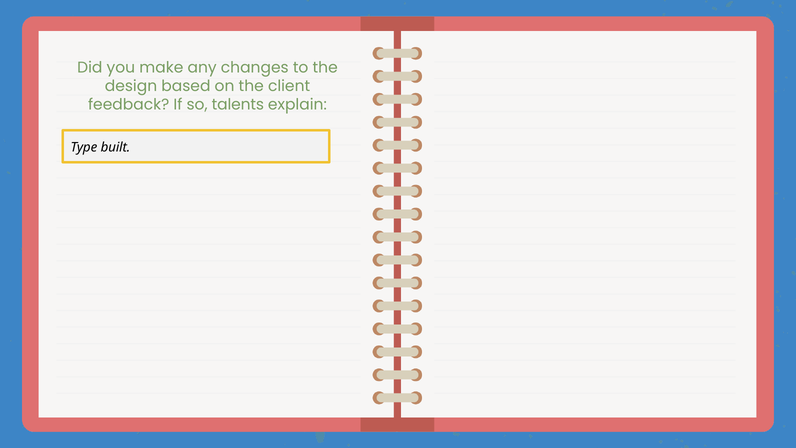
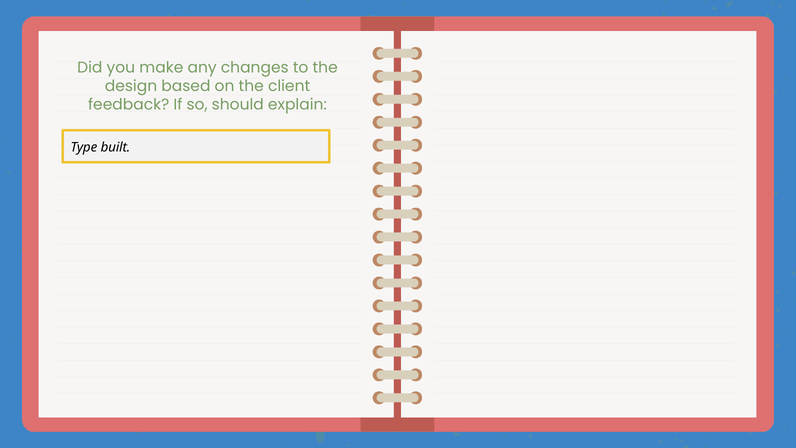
talents: talents -> should
